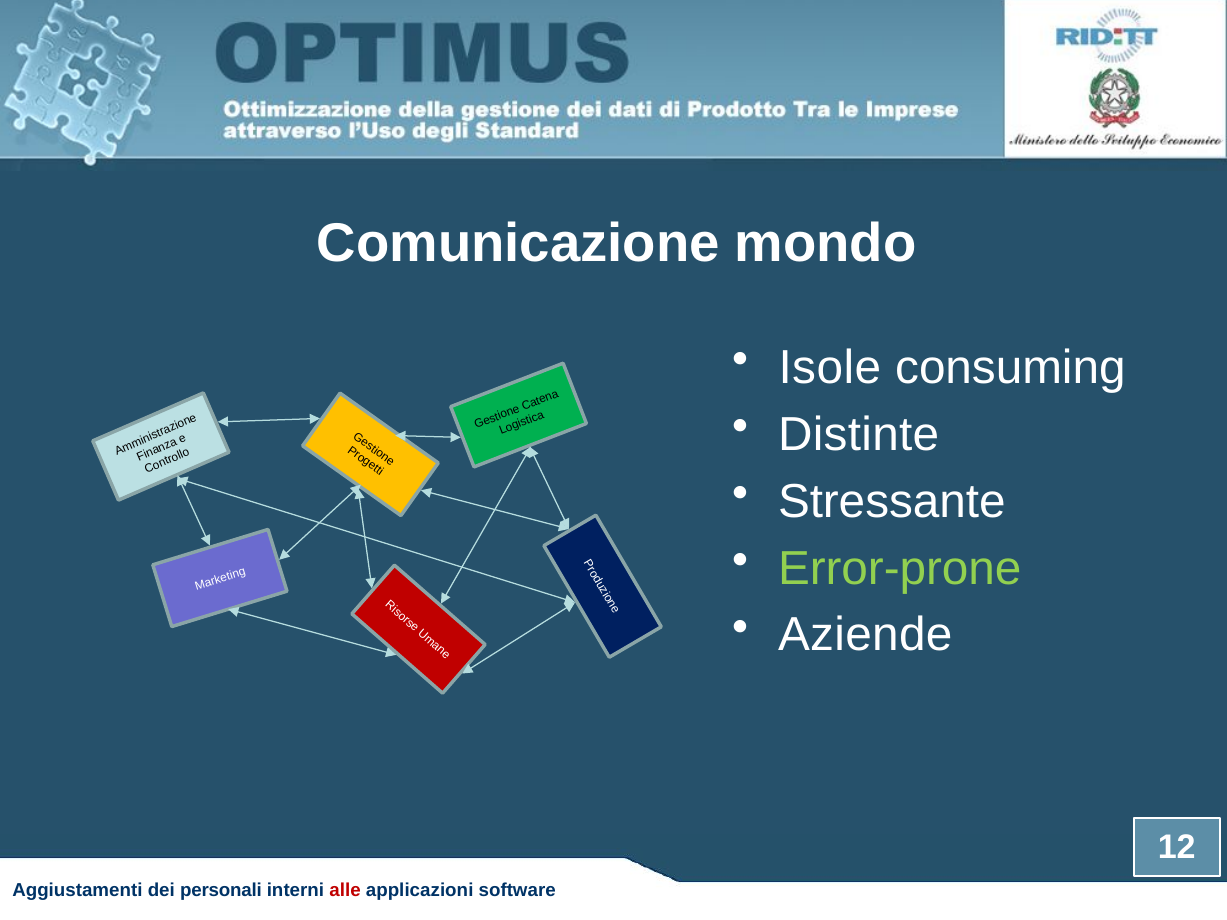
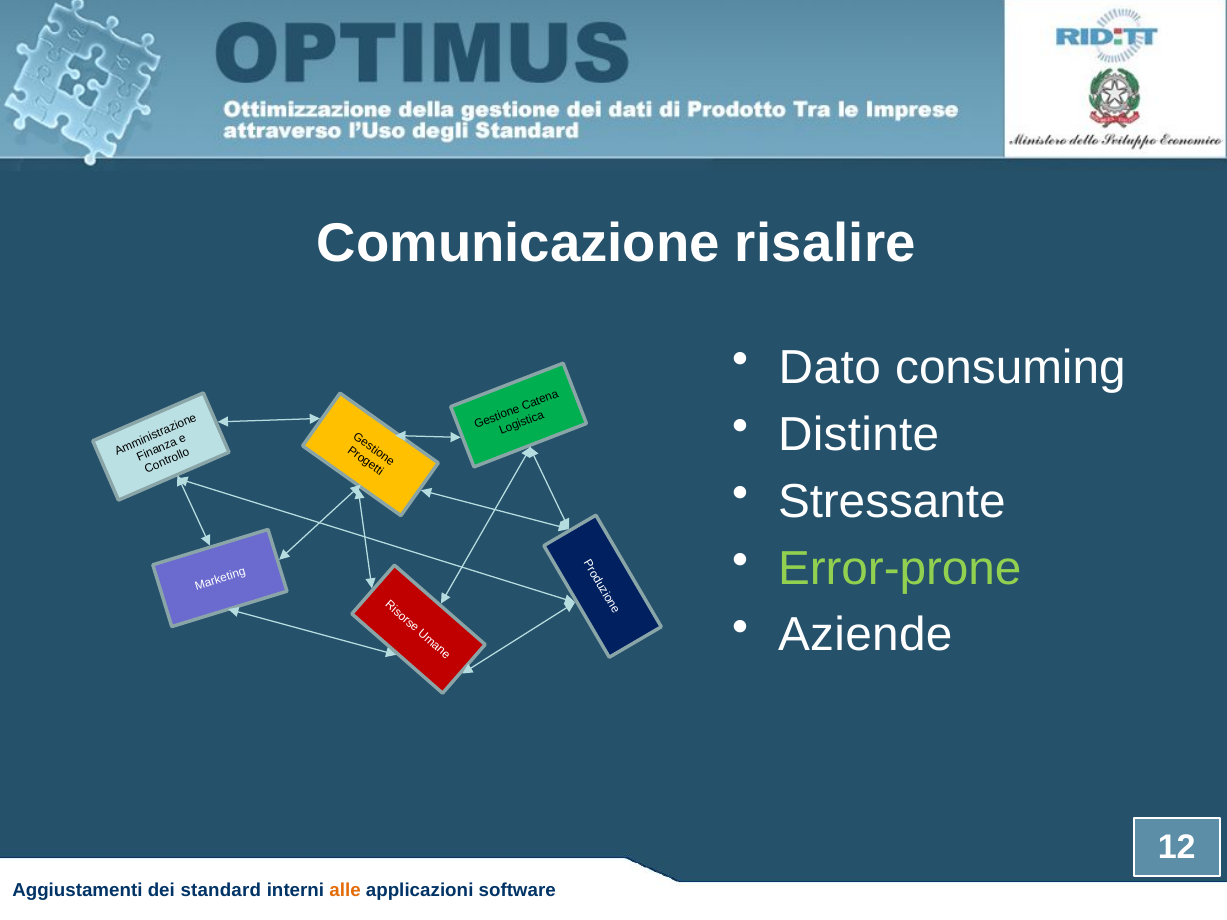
mondo: mondo -> risalire
Isole: Isole -> Dato
personali: personali -> standard
alle colour: red -> orange
